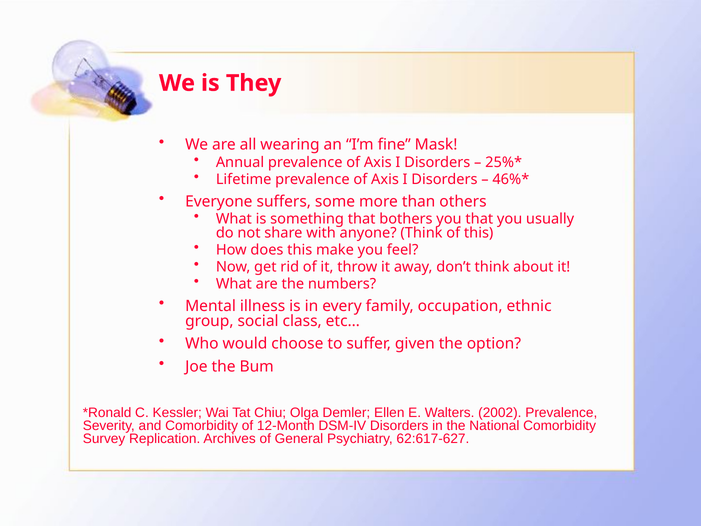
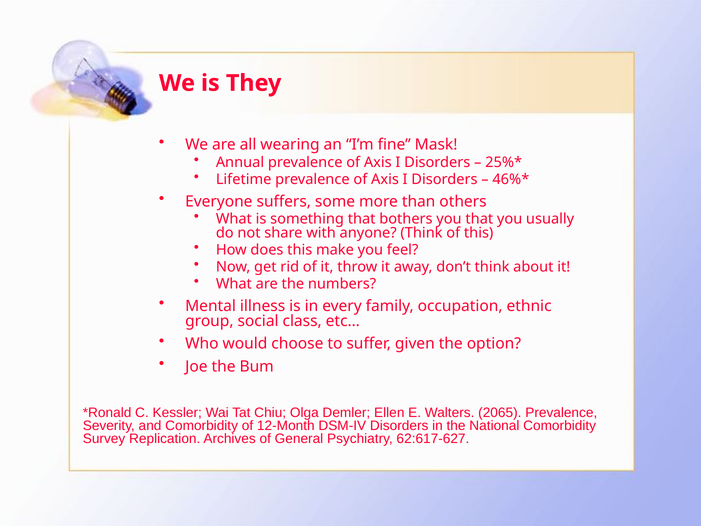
2002: 2002 -> 2065
